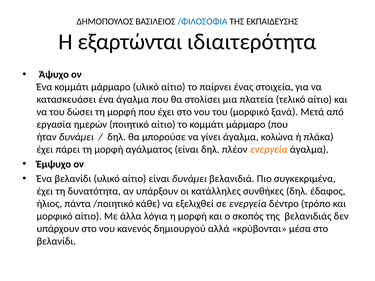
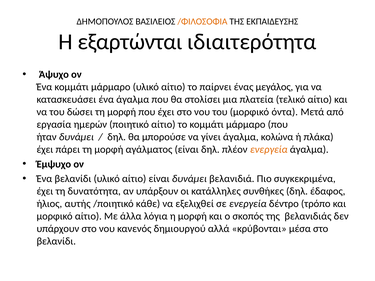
/ΦΙΛΟΣΟΦΙΑ colour: blue -> orange
στοιχεία: στοιχεία -> μεγάλος
ξανά: ξανά -> όντα
πάντα: πάντα -> αυτής
